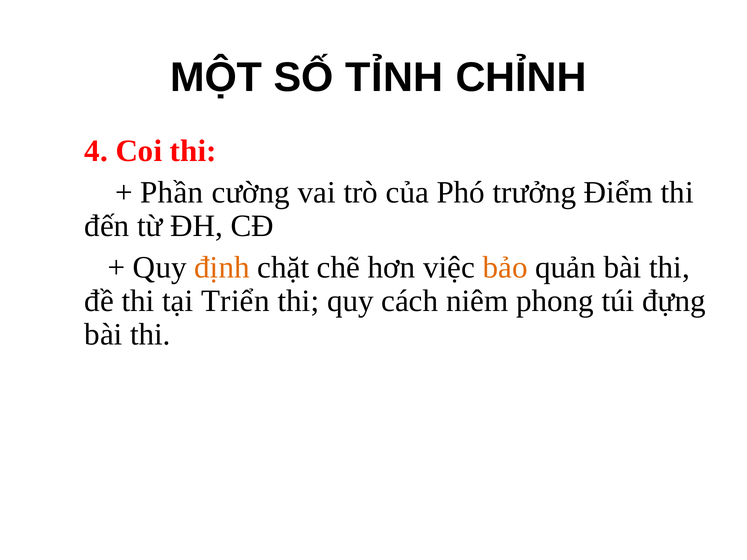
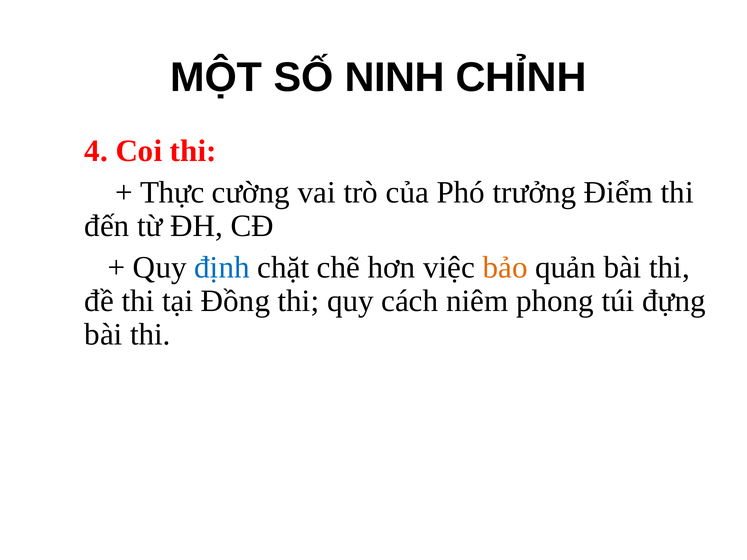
TỈNH: TỈNH -> NINH
Phần: Phần -> Thực
định colour: orange -> blue
Triển: Triển -> Đồng
